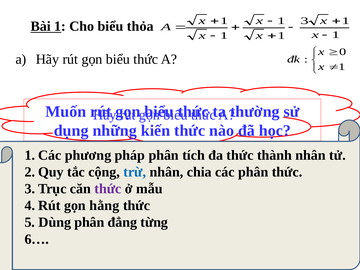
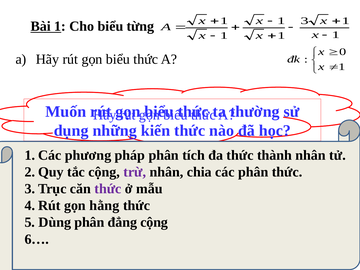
thỏa: thỏa -> từng
trừ colour: blue -> purple
đẳng từng: từng -> cộng
